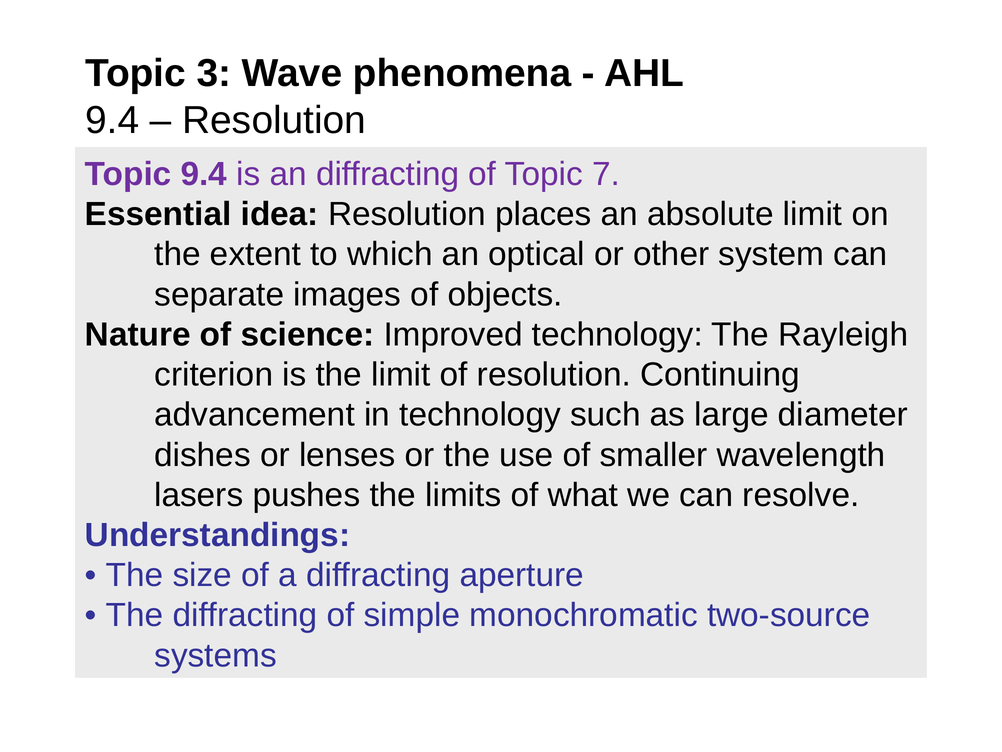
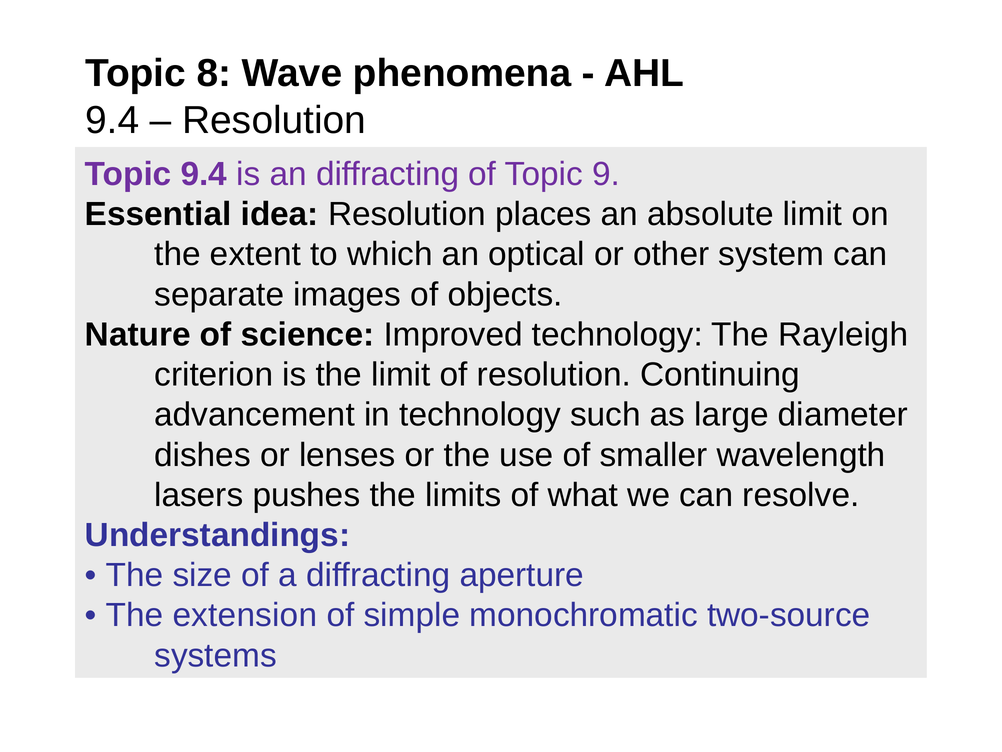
3: 3 -> 8
7: 7 -> 9
The diffracting: diffracting -> extension
